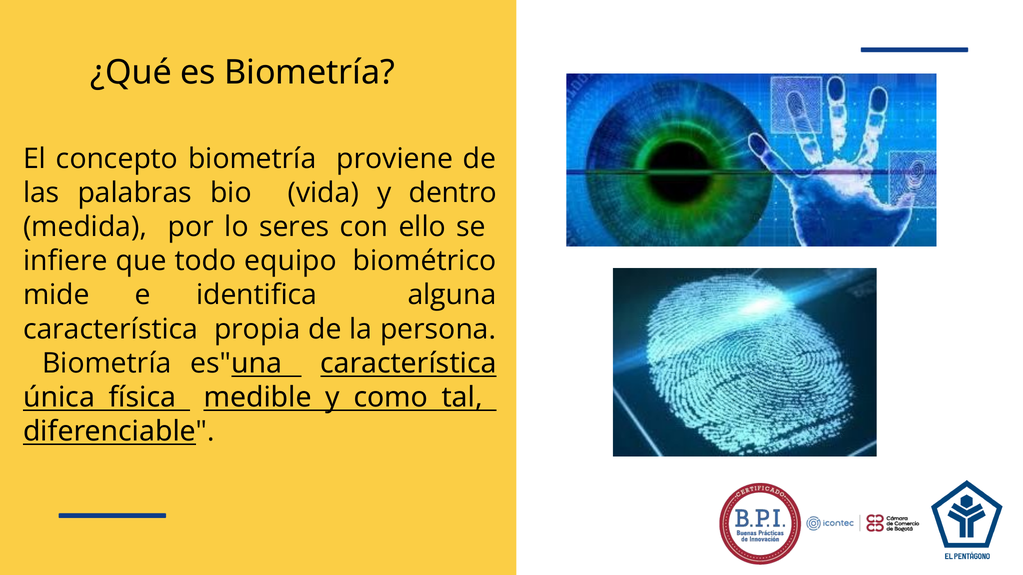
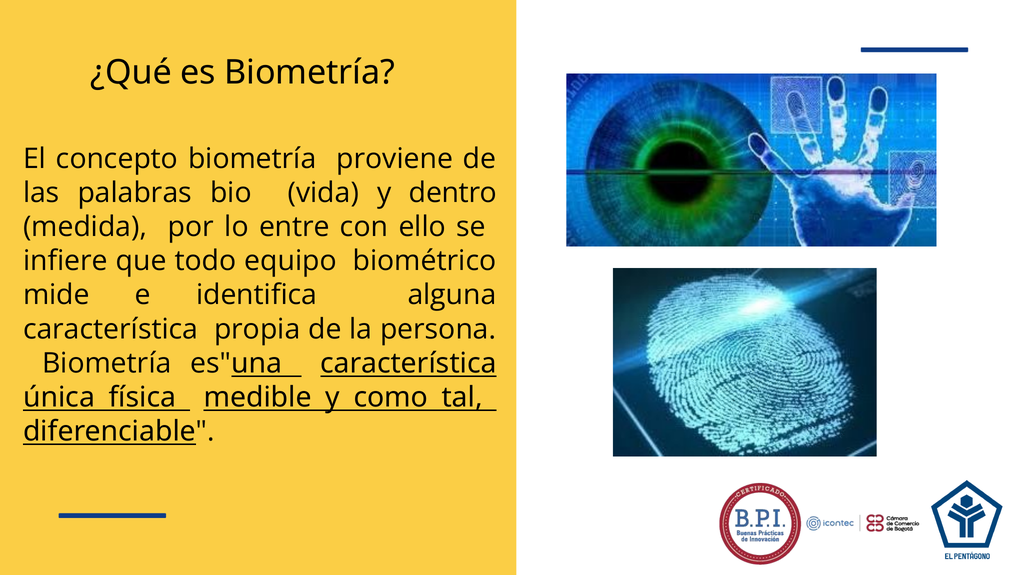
seres: seres -> entre
